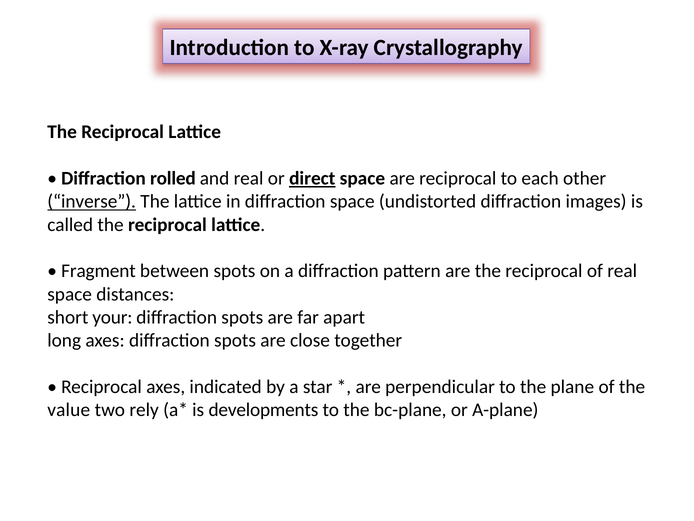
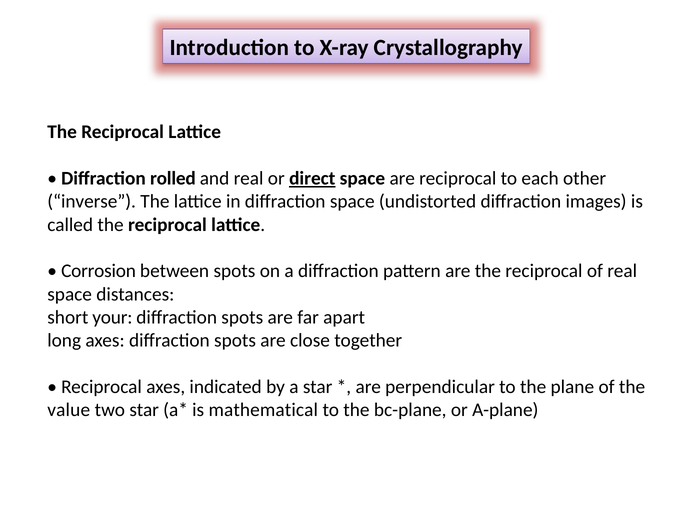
inverse underline: present -> none
Fragment: Fragment -> Corrosion
two rely: rely -> star
developments: developments -> mathematical
